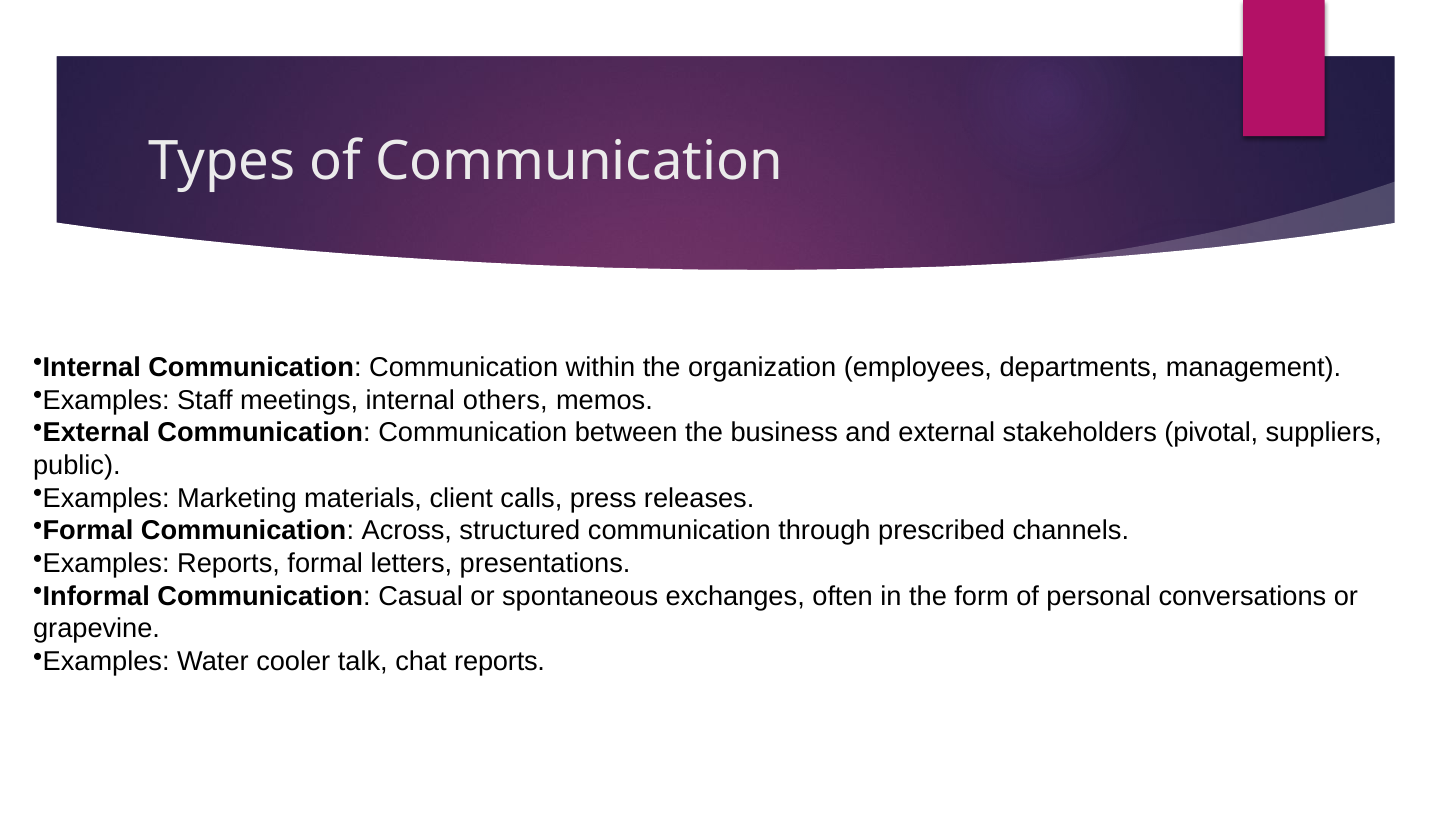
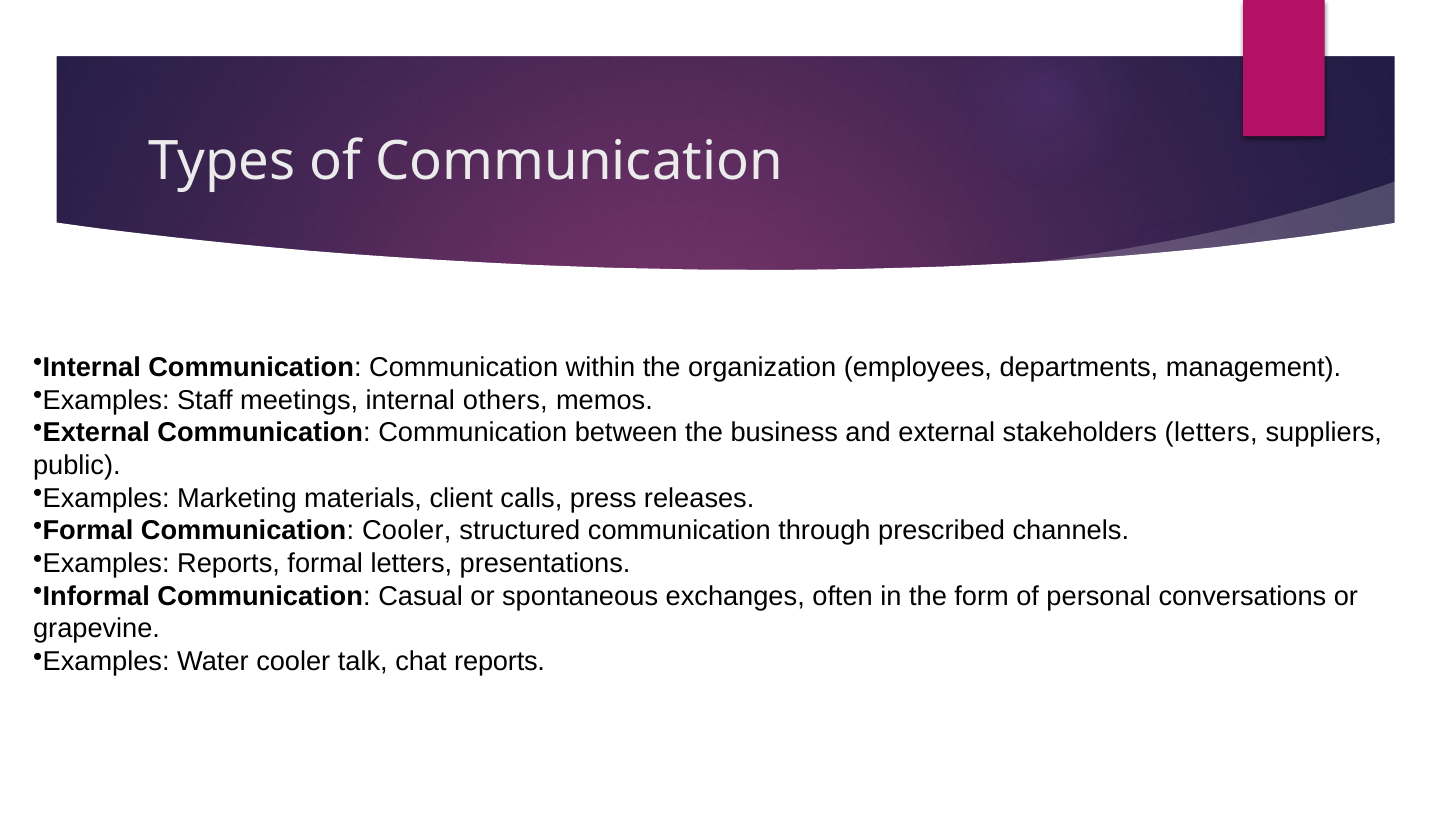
stakeholders pivotal: pivotal -> letters
Communication Across: Across -> Cooler
